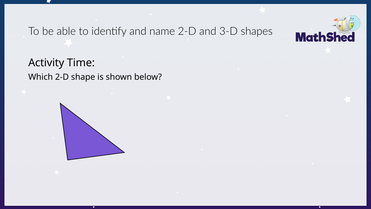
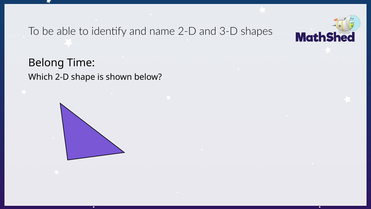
Activity: Activity -> Belong
